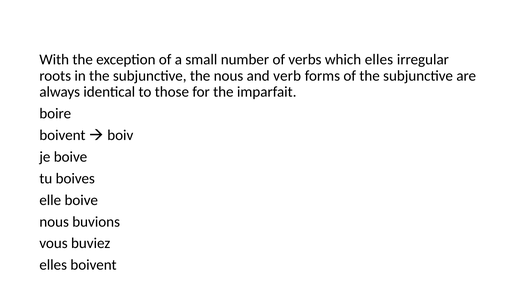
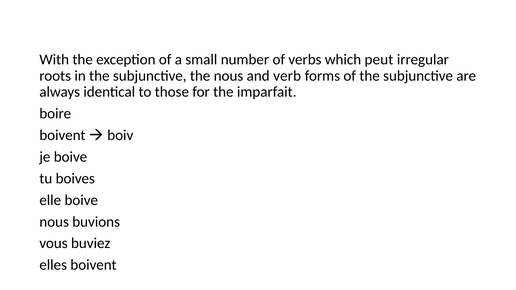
which elles: elles -> peut
